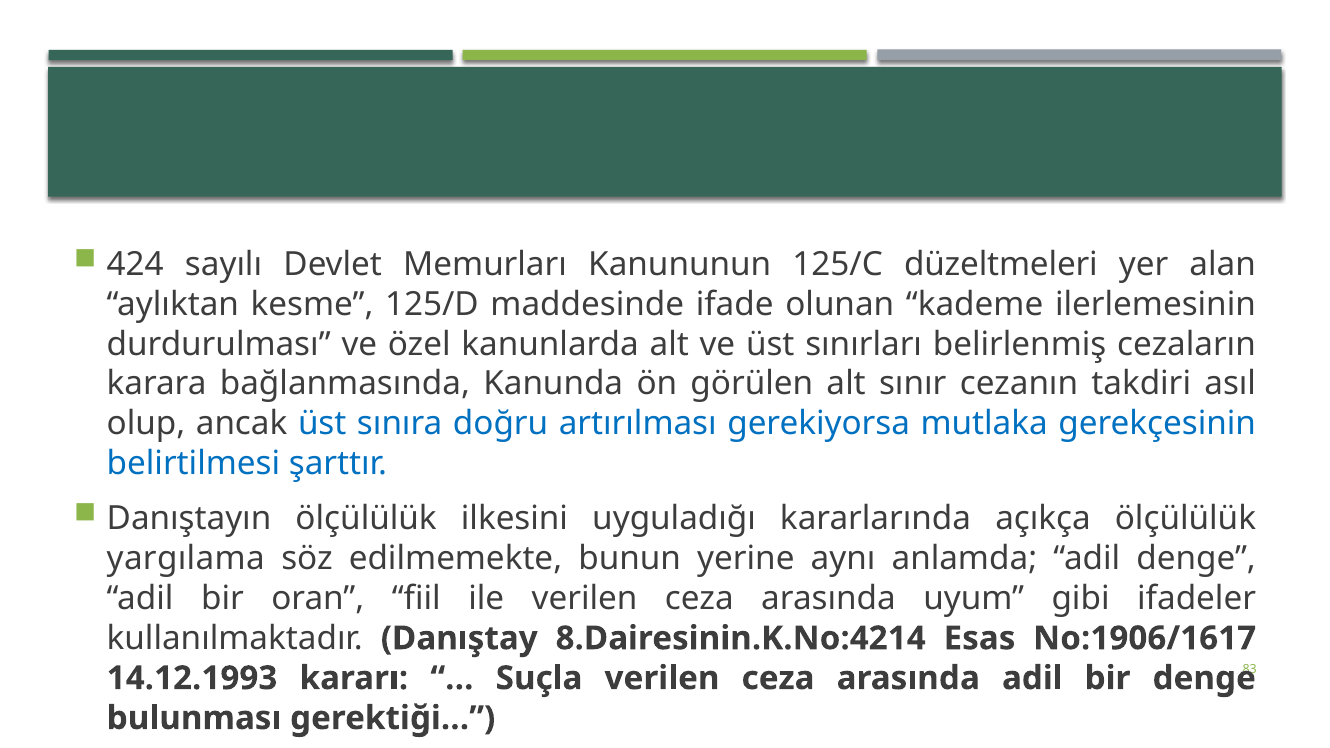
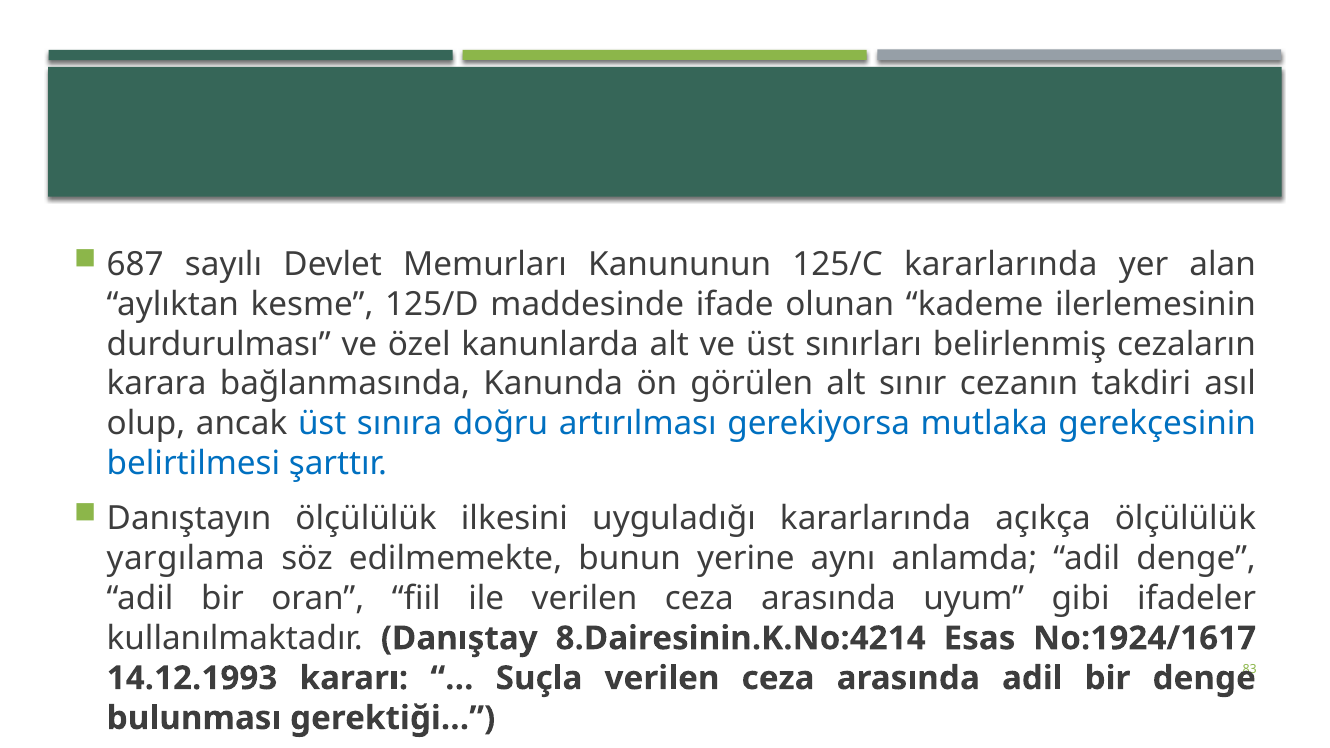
424: 424 -> 687
125/C düzeltmeleri: düzeltmeleri -> kararlarında
No:1906/1617: No:1906/1617 -> No:1924/1617
